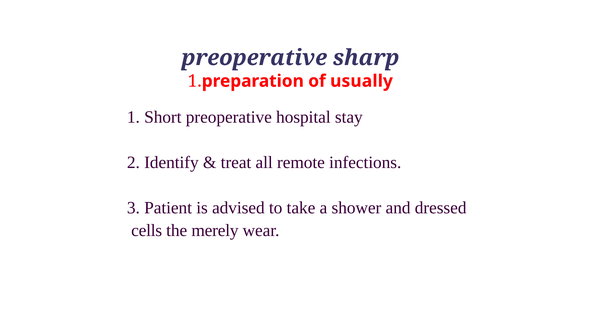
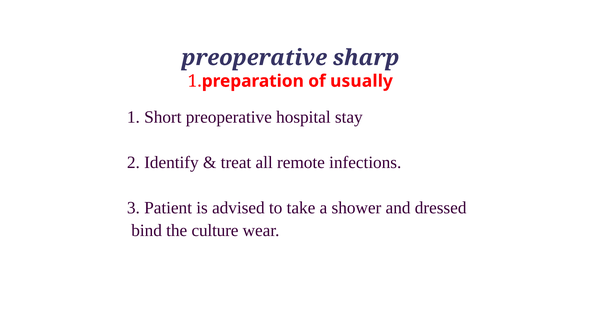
cells: cells -> bind
merely: merely -> culture
